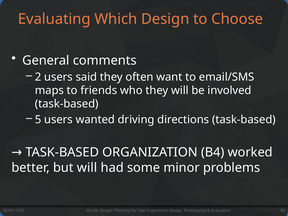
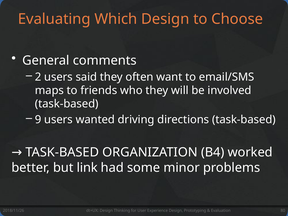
5: 5 -> 9
but will: will -> link
